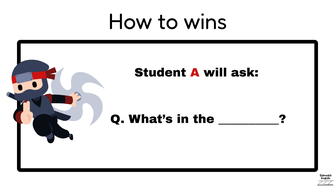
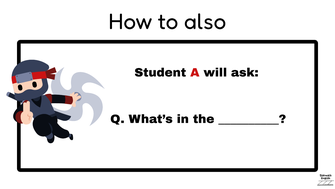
wins: wins -> also
